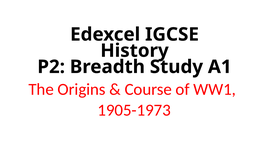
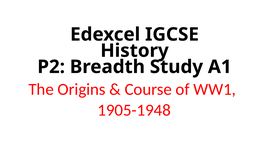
1905-1973: 1905-1973 -> 1905-1948
